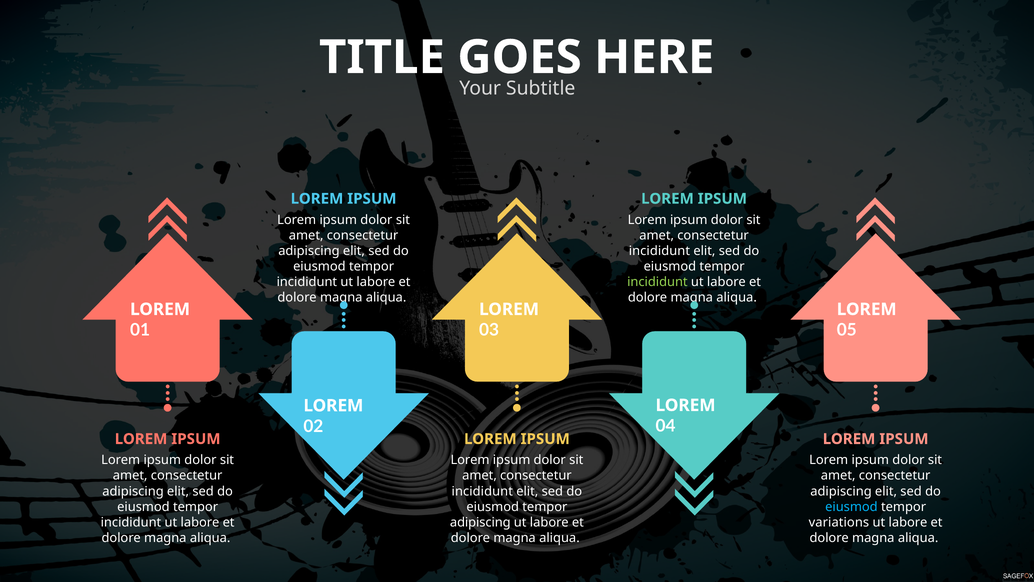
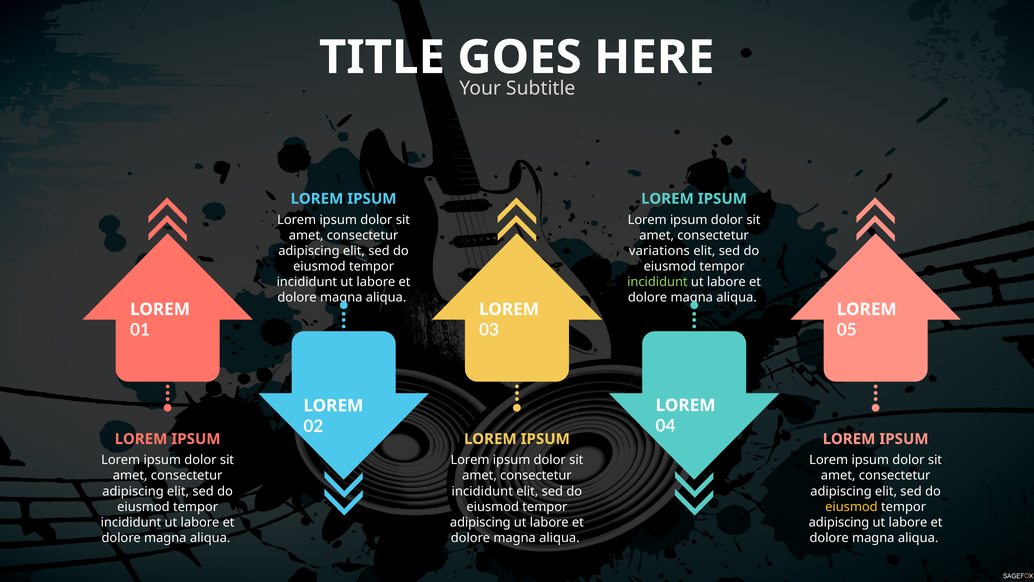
incididunt at (659, 251): incididunt -> variations
eiusmod at (851, 506) colour: light blue -> yellow
variations at (839, 522): variations -> adipiscing
